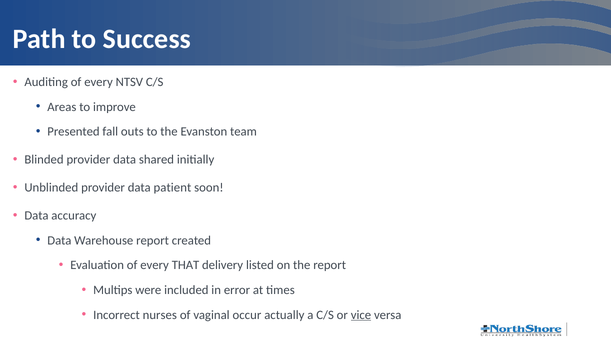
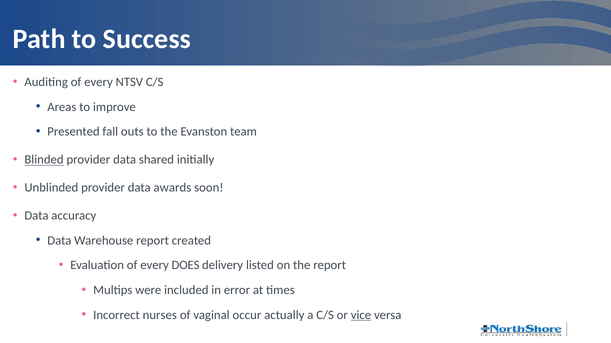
Blinded underline: none -> present
patient: patient -> awards
THAT: THAT -> DOES
